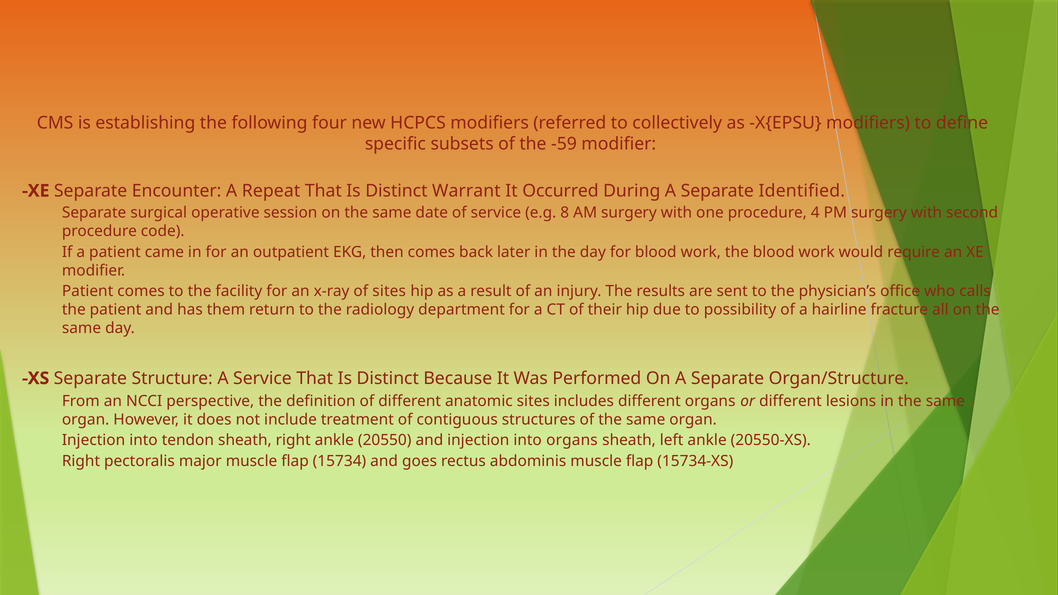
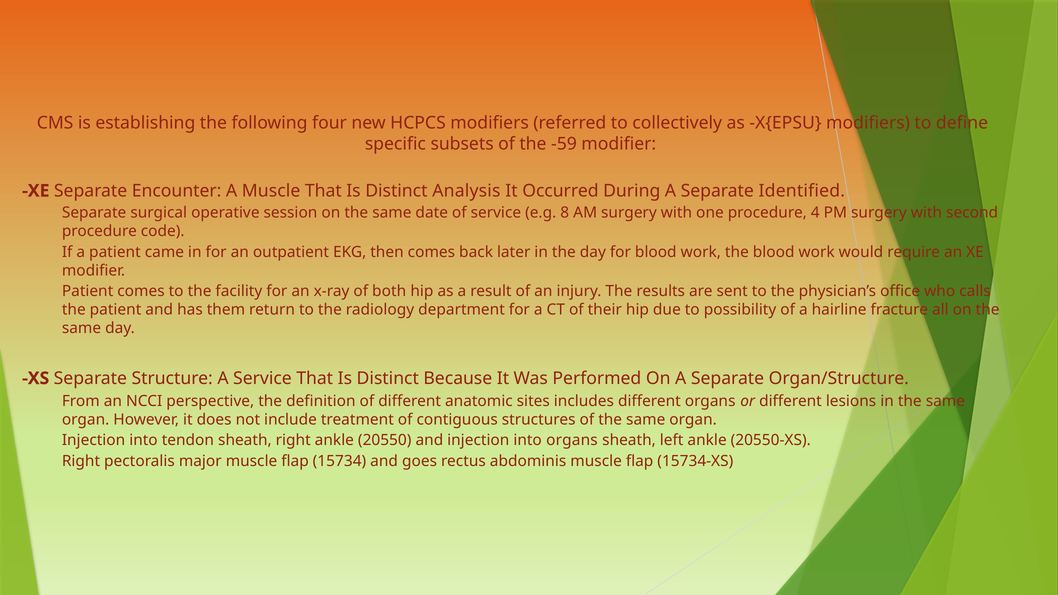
A Repeat: Repeat -> Muscle
Warrant: Warrant -> Analysis
of sites: sites -> both
